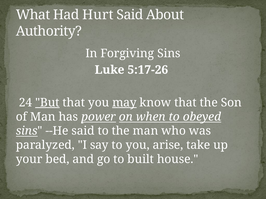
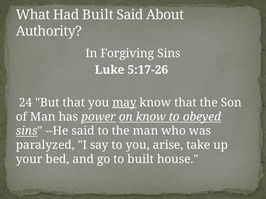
Had Hurt: Hurt -> Built
But underline: present -> none
on when: when -> know
